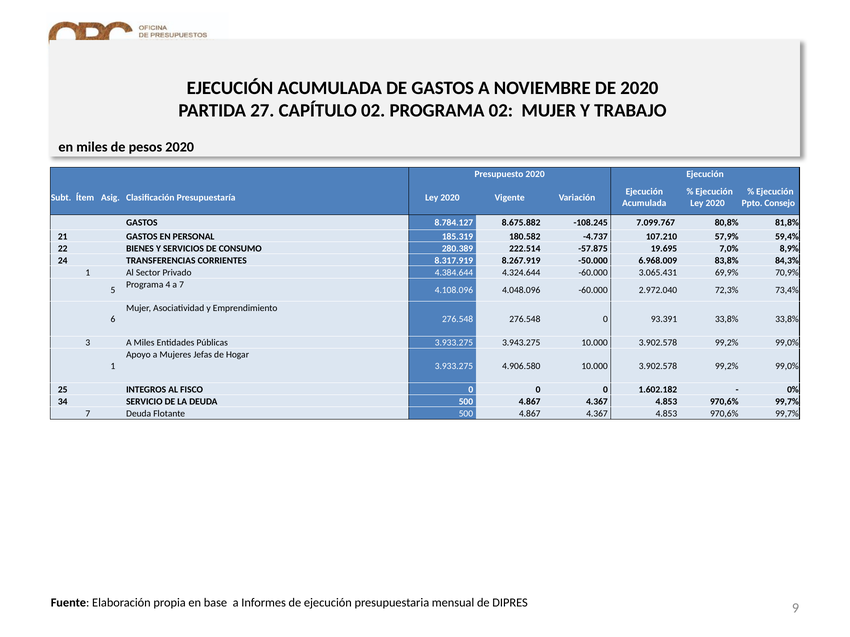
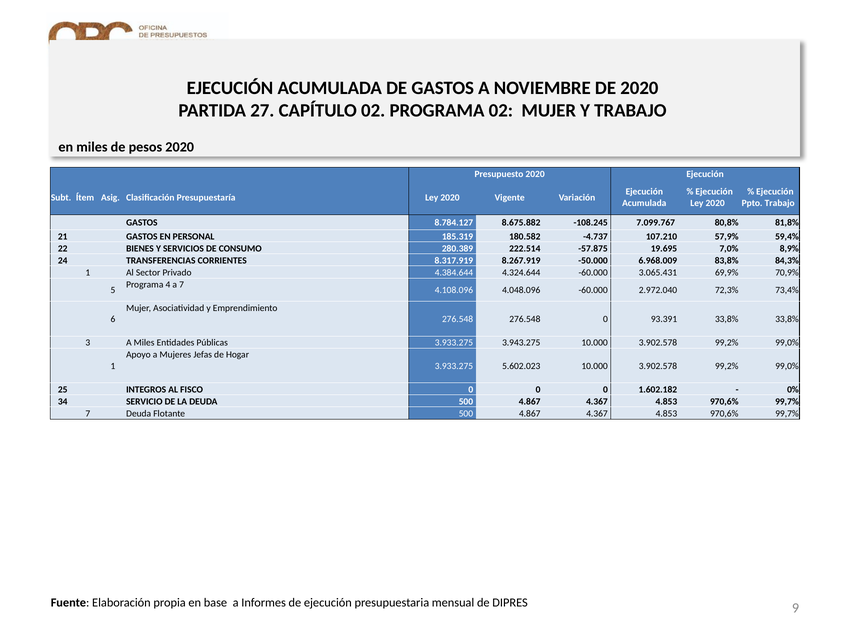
Ppto Consejo: Consejo -> Trabajo
4.906.580: 4.906.580 -> 5.602.023
